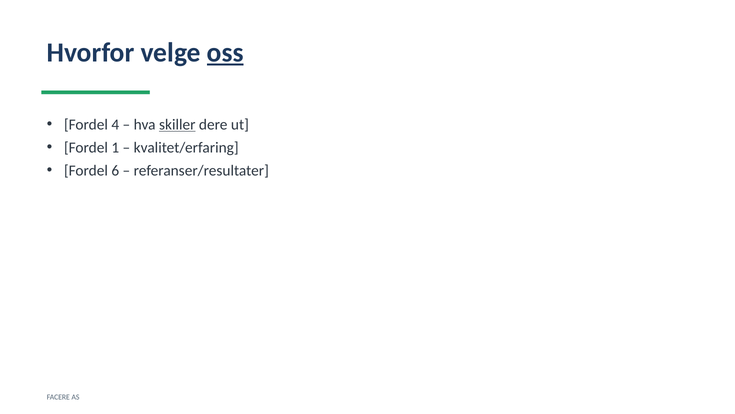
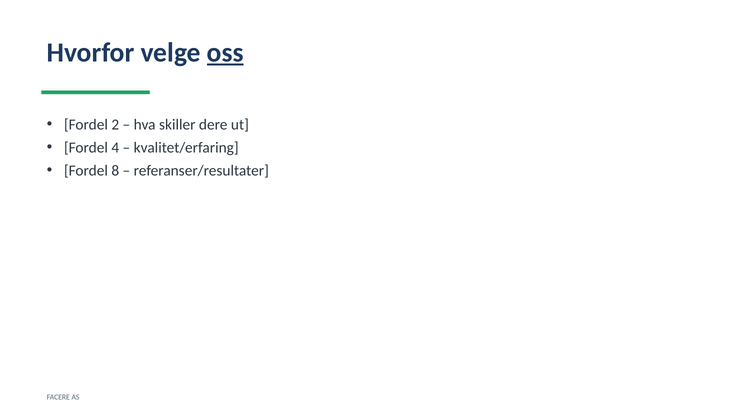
4: 4 -> 2
skiller underline: present -> none
1: 1 -> 4
6: 6 -> 8
